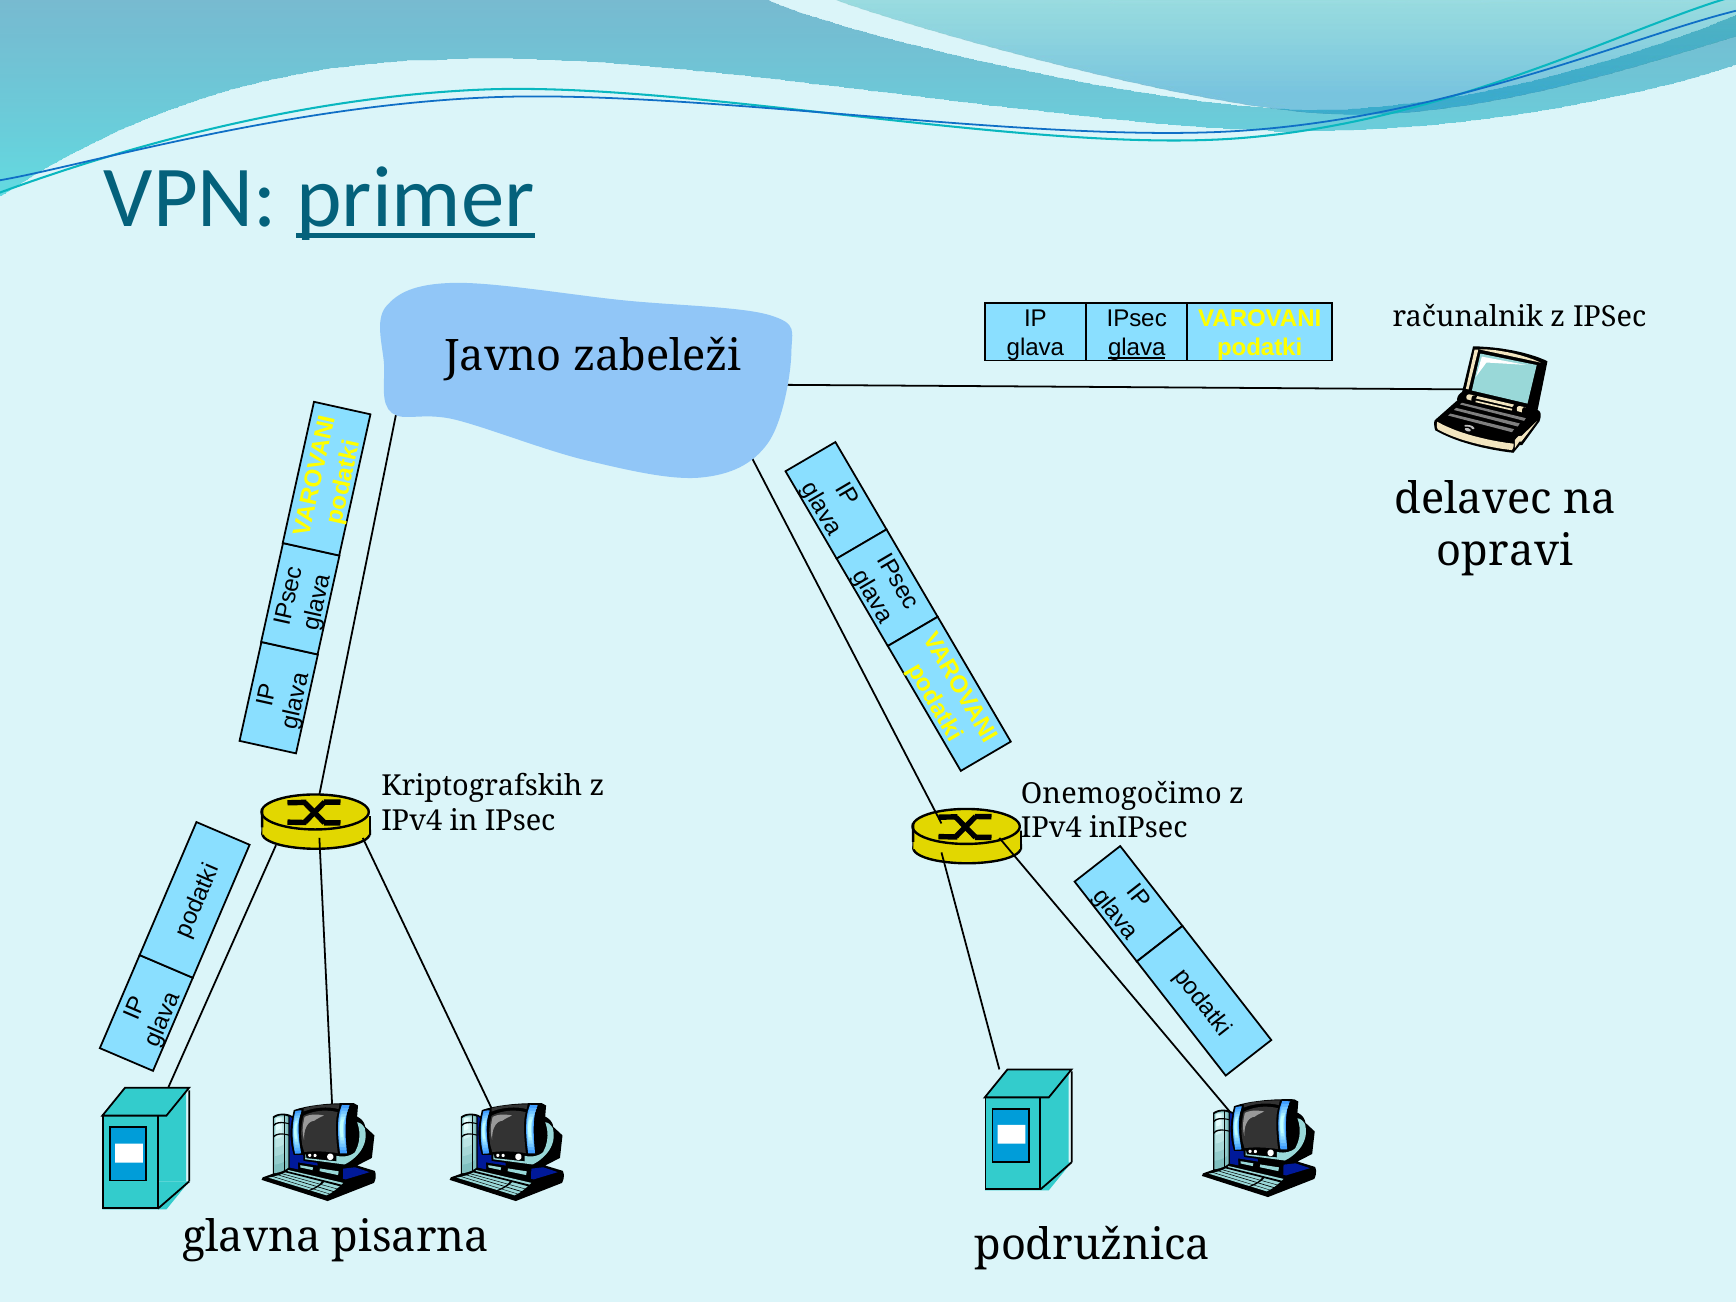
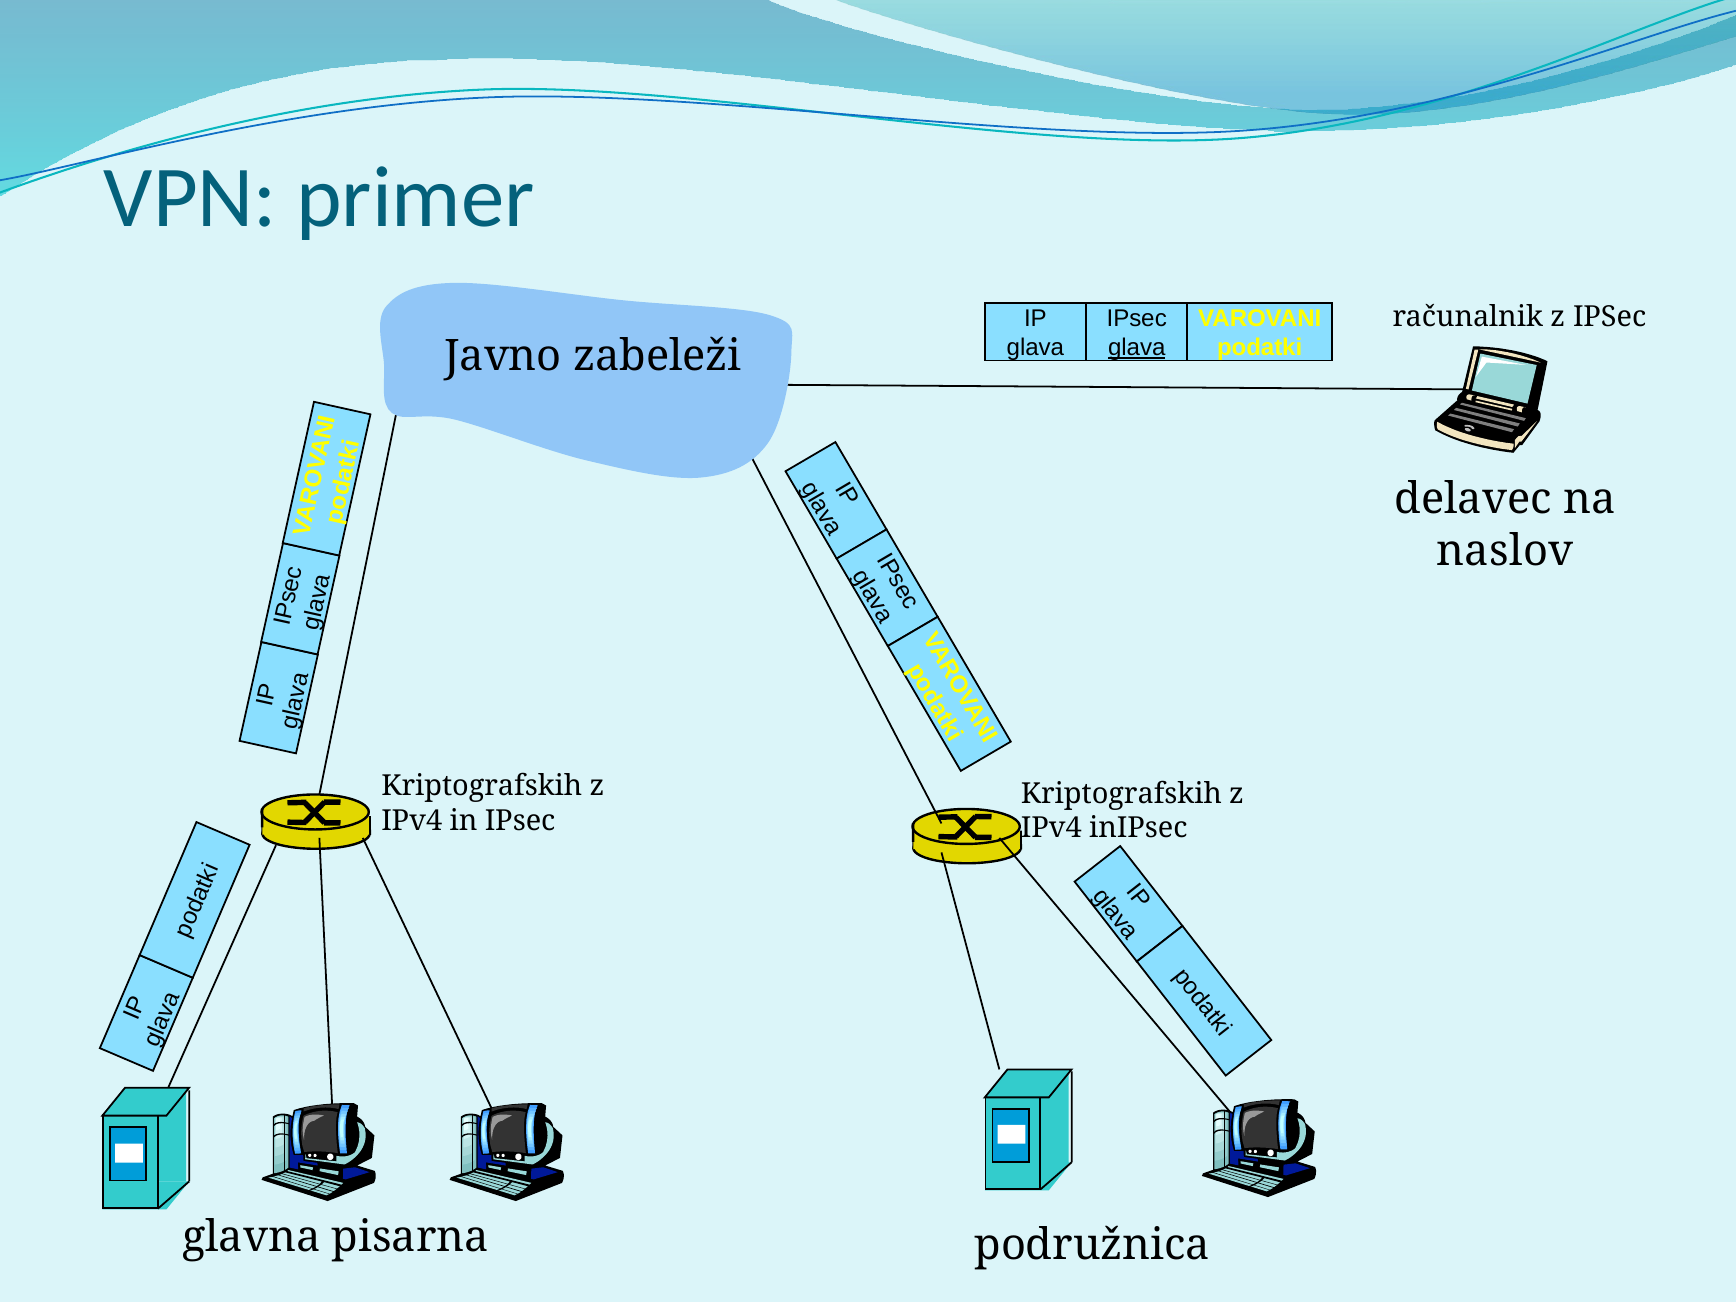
primer underline: present -> none
opravi: opravi -> naslov
Onemogočimo at (1121, 793): Onemogočimo -> Kriptografskih
